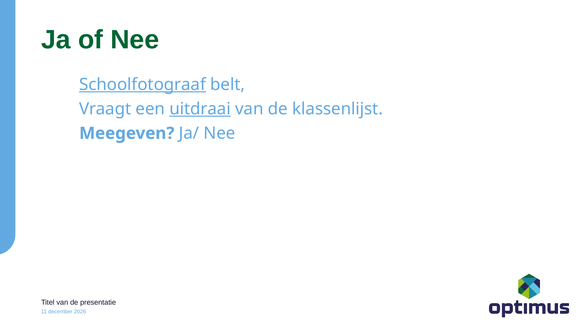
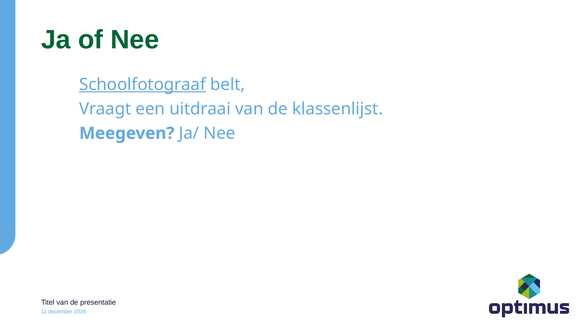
uitdraai underline: present -> none
